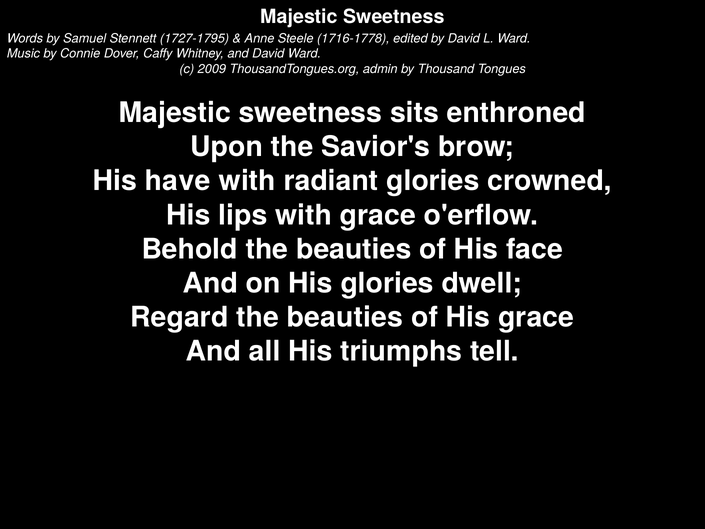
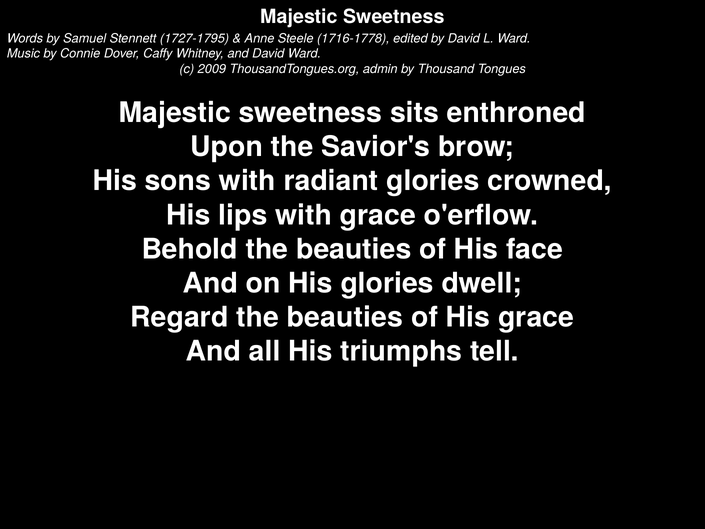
have: have -> sons
